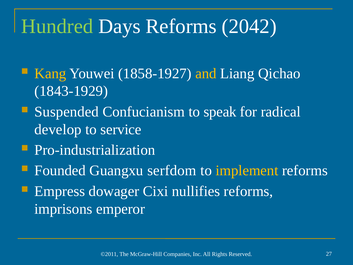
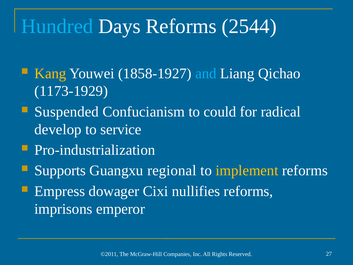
Hundred colour: light green -> light blue
2042: 2042 -> 2544
and colour: yellow -> light blue
1843-1929: 1843-1929 -> 1173-1929
speak: speak -> could
Founded: Founded -> Supports
serfdom: serfdom -> regional
